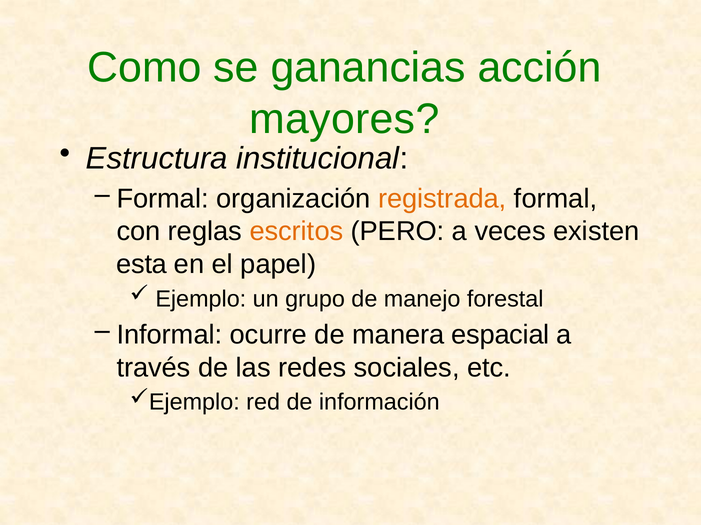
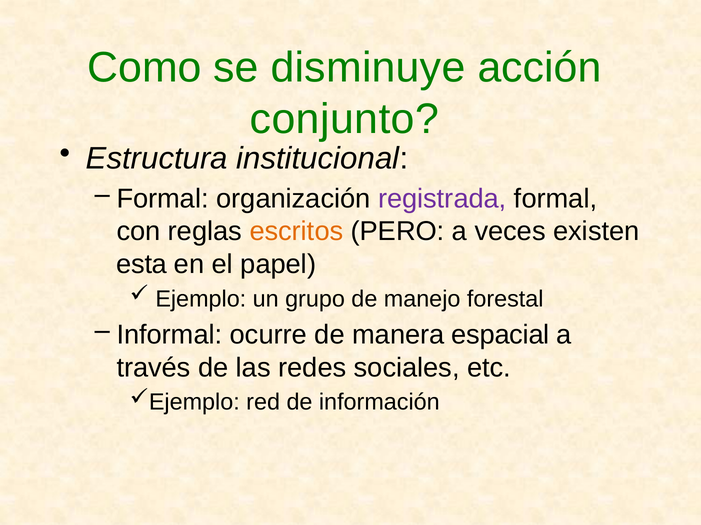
ganancias: ganancias -> disminuye
mayores: mayores -> conjunto
registrada colour: orange -> purple
